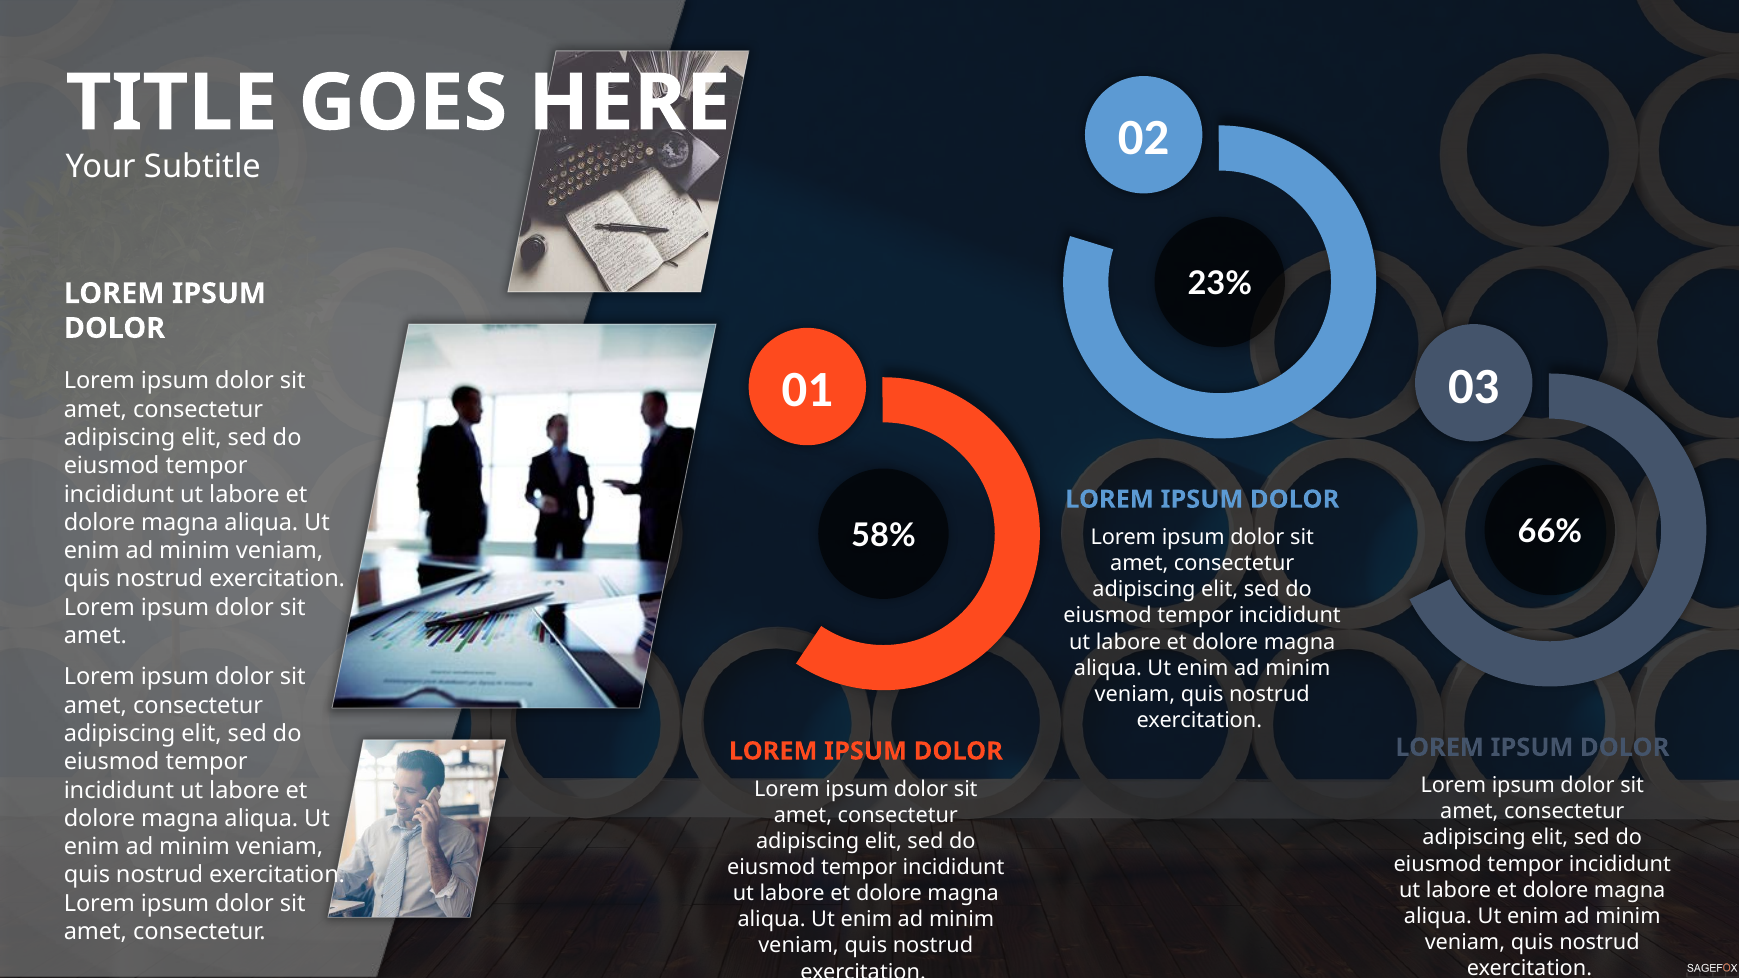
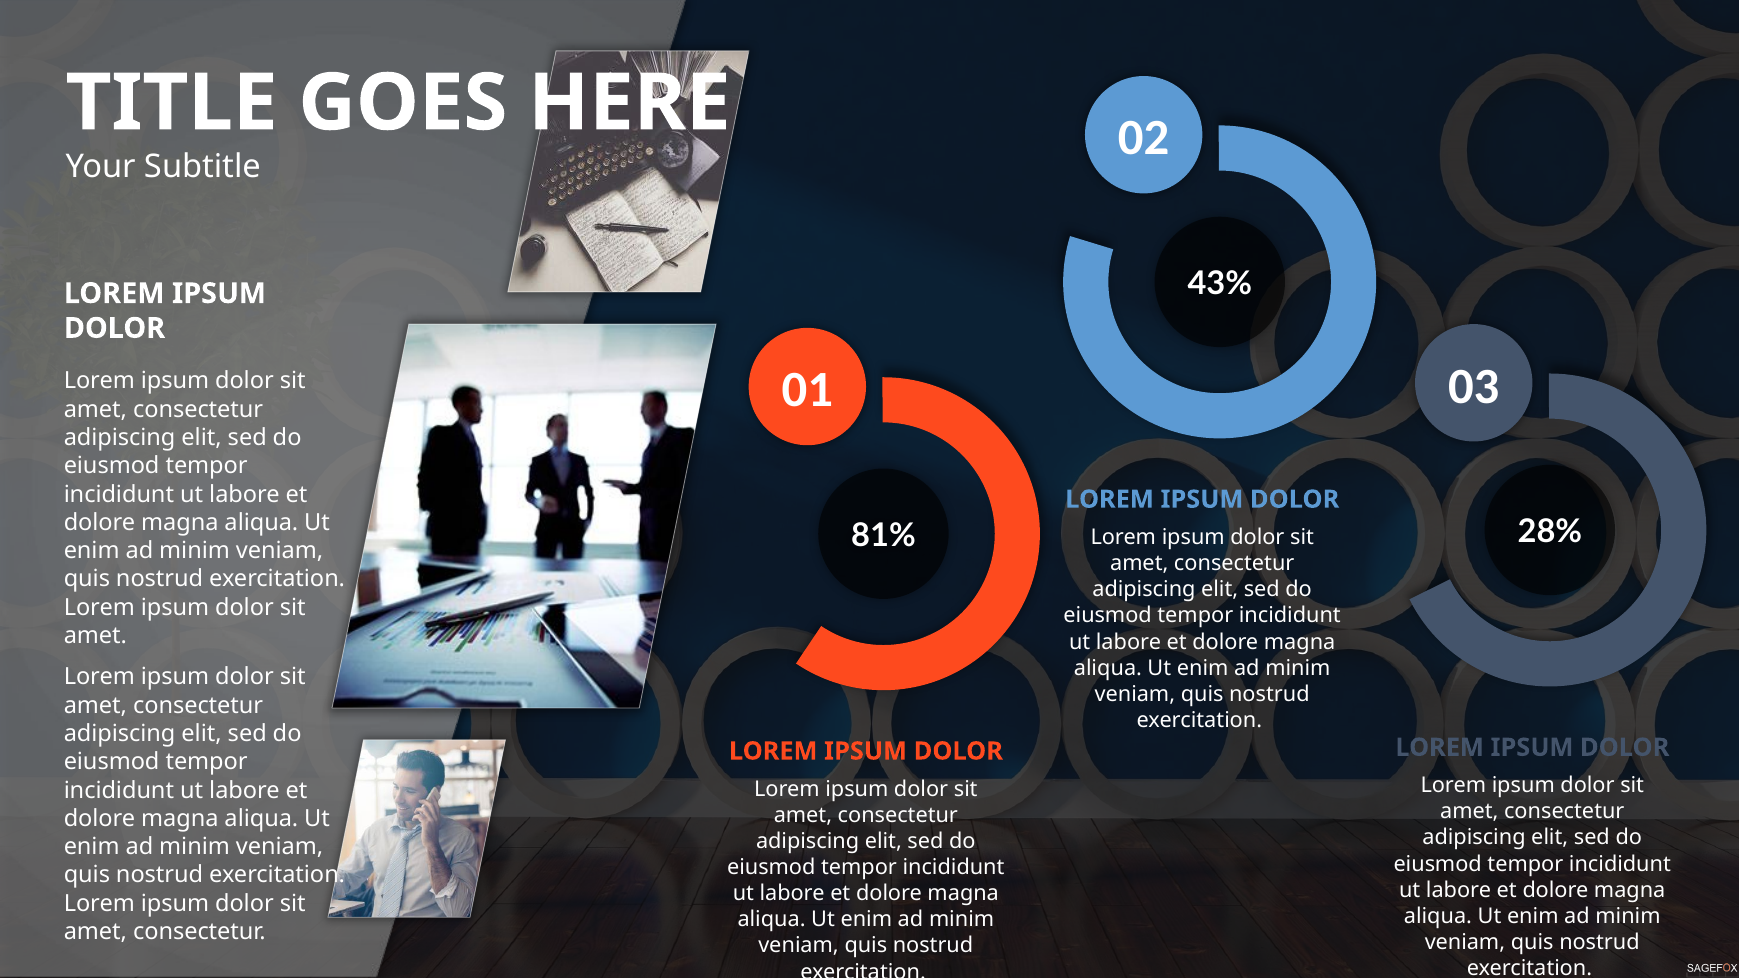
23%: 23% -> 43%
66%: 66% -> 28%
58%: 58% -> 81%
